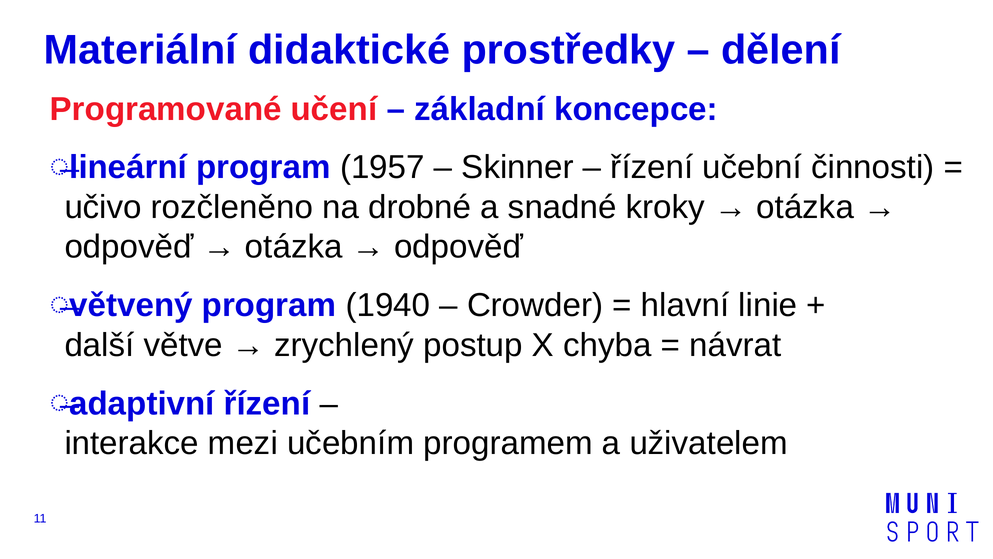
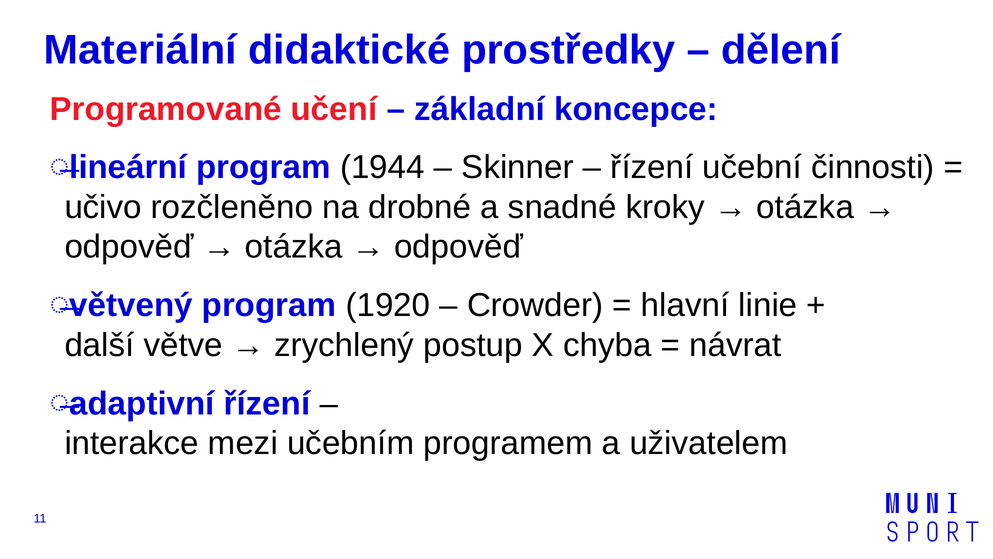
1957: 1957 -> 1944
1940: 1940 -> 1920
